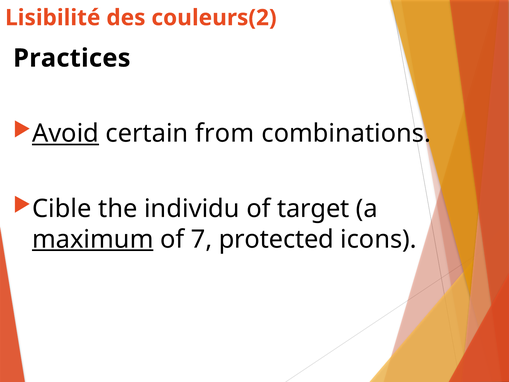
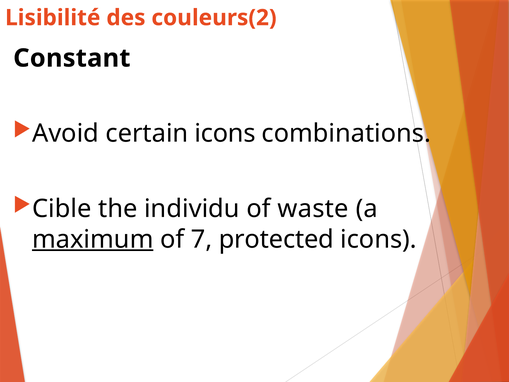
Practices: Practices -> Constant
Avoid underline: present -> none
certain from: from -> icons
target: target -> waste
